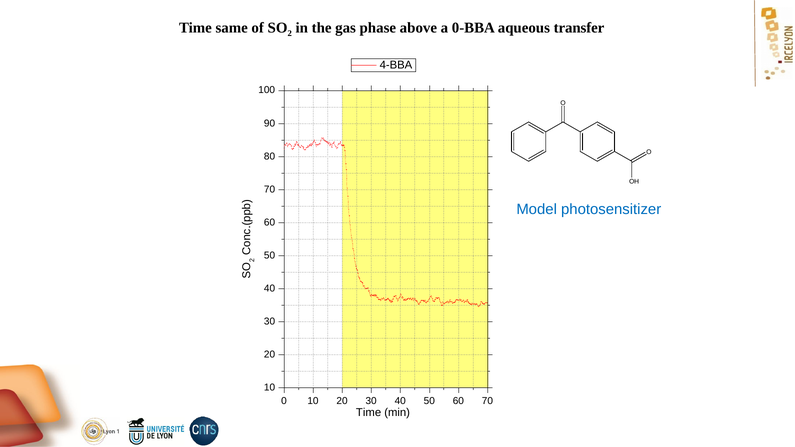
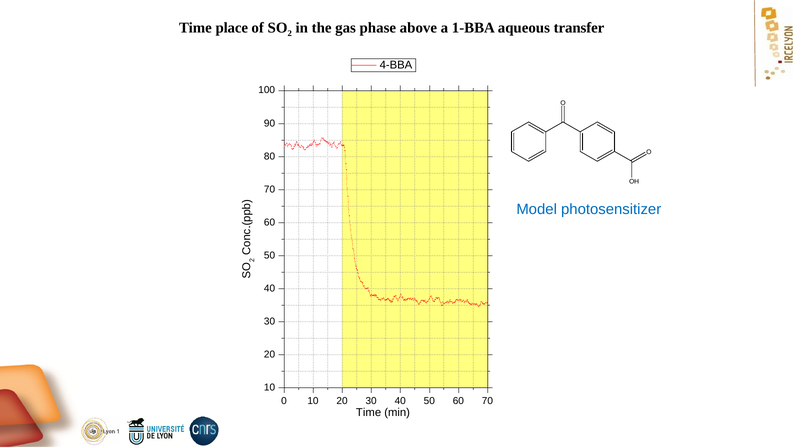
same: same -> place
0-BBA: 0-BBA -> 1-BBA
